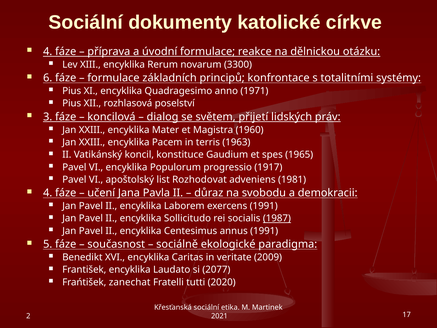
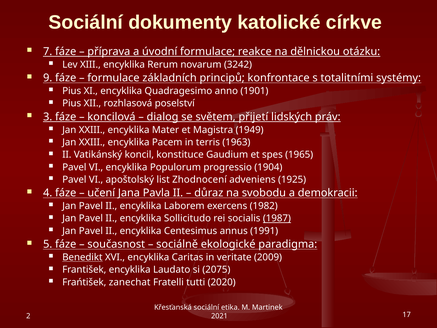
4 at (48, 51): 4 -> 7
3300: 3300 -> 3242
6: 6 -> 9
1971: 1971 -> 1901
1960: 1960 -> 1949
1917: 1917 -> 1904
Rozhodovat: Rozhodovat -> Zhodnocení
1981: 1981 -> 1925
exercens 1991: 1991 -> 1982
Benedikt underline: none -> present
2077: 2077 -> 2075
